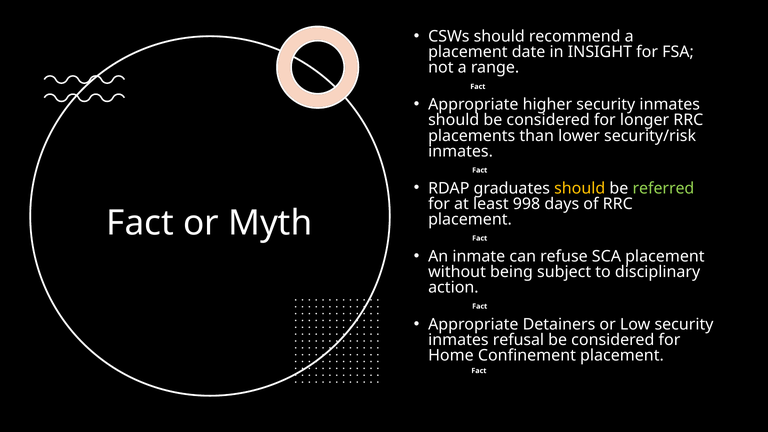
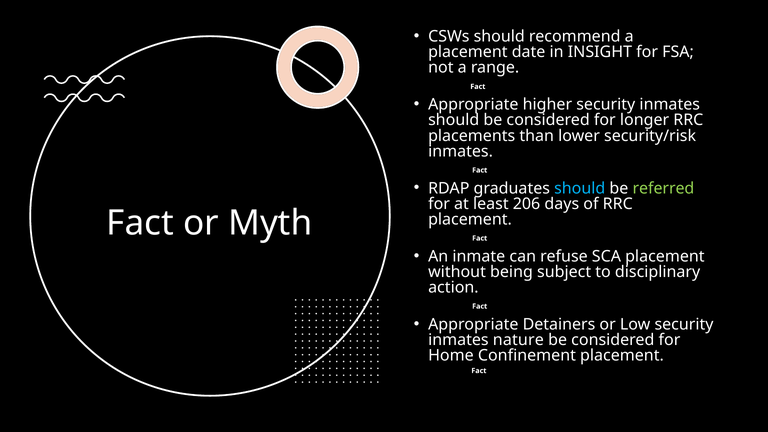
should at (580, 188) colour: yellow -> light blue
998: 998 -> 206
refusal: refusal -> nature
